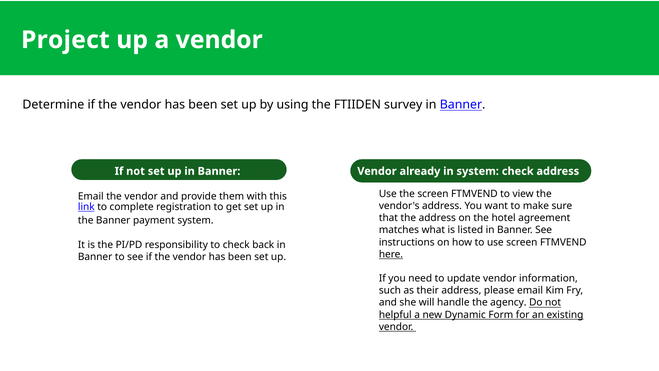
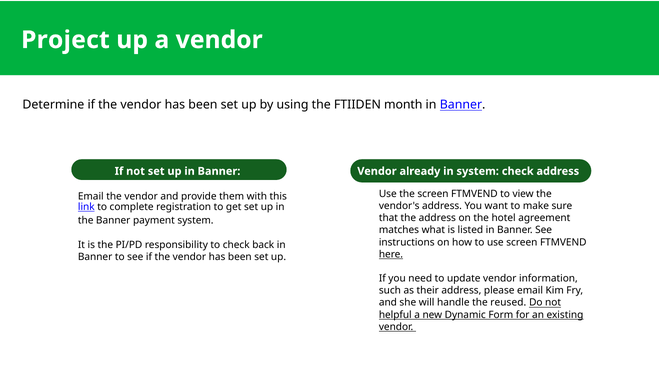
survey: survey -> month
agency: agency -> reused
